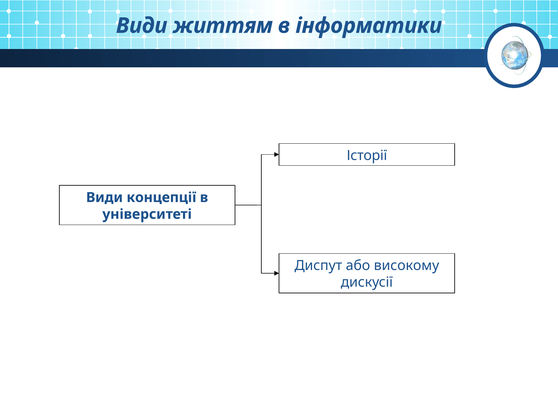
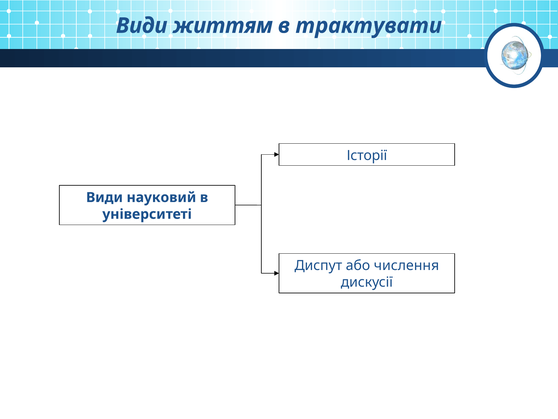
інформатики: інформатики -> трактувати
концепції: концепції -> науковий
високому: високому -> числення
